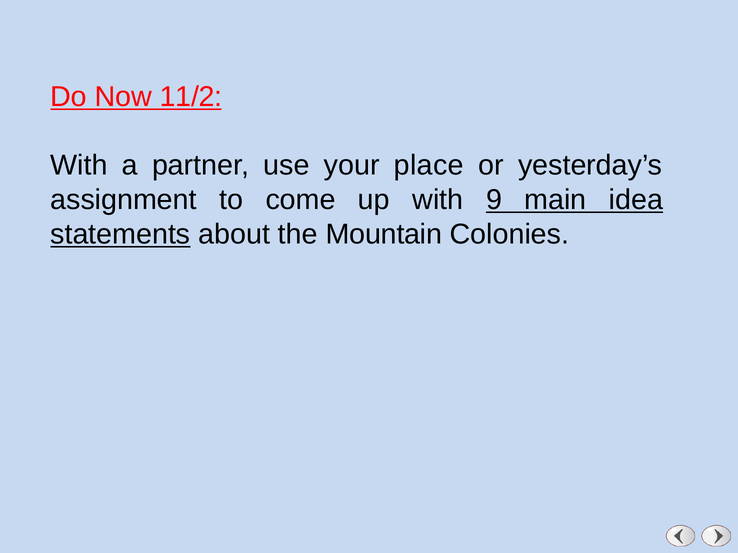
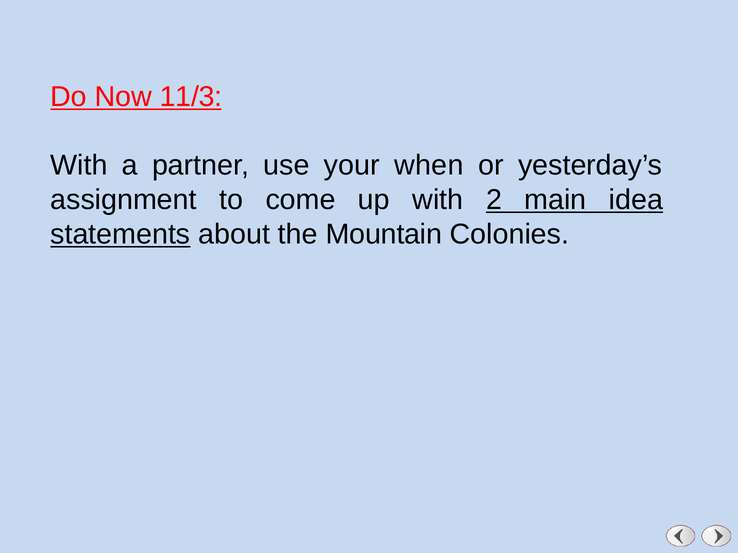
11/2: 11/2 -> 11/3
place: place -> when
9: 9 -> 2
